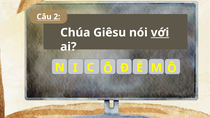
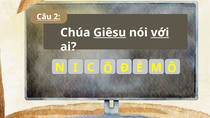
Giêsu underline: none -> present
